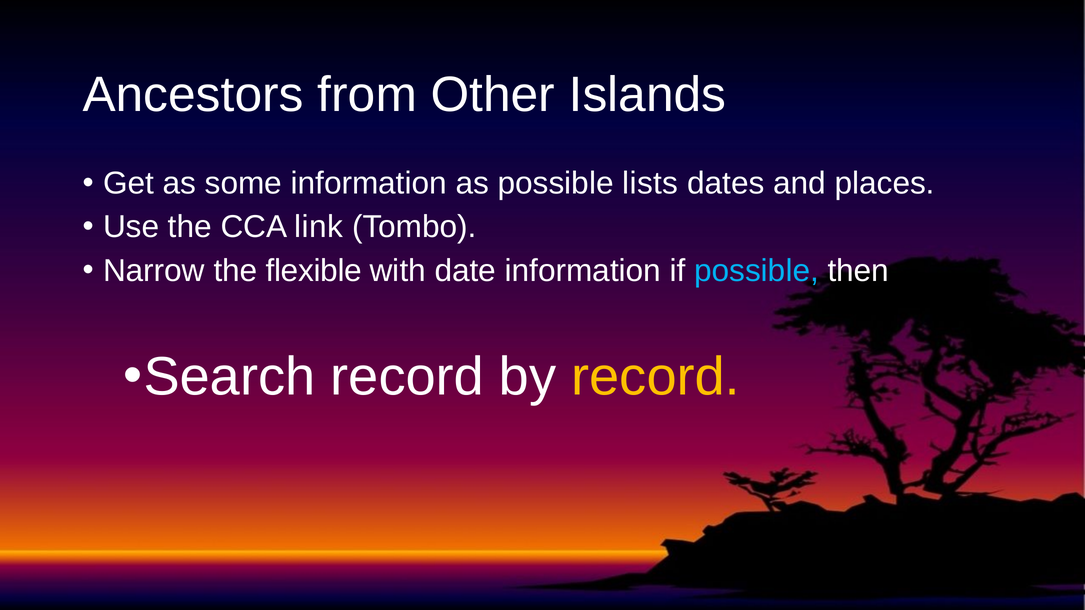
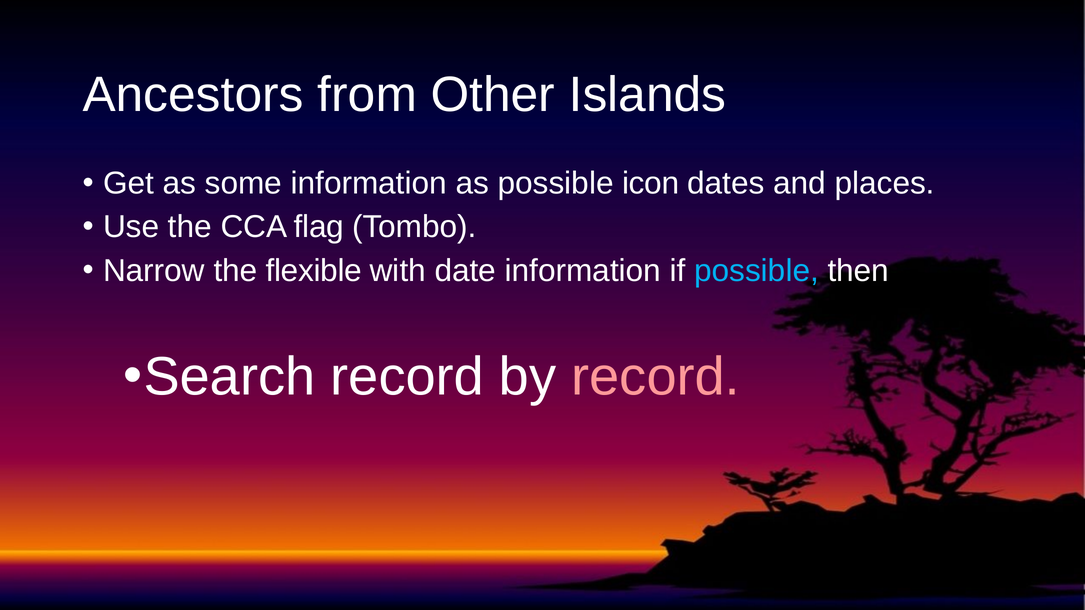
lists: lists -> icon
link: link -> flag
record at (656, 377) colour: yellow -> pink
